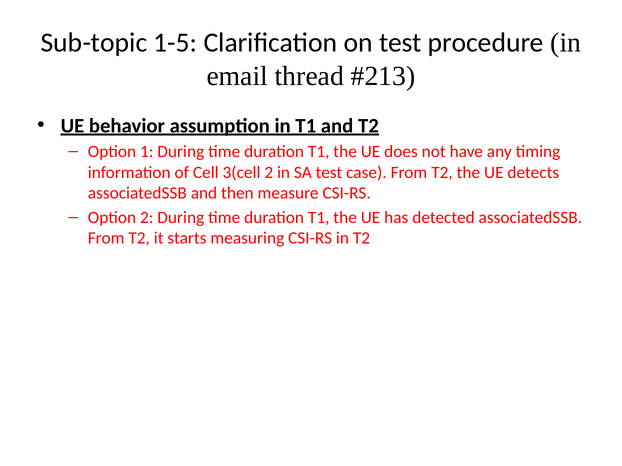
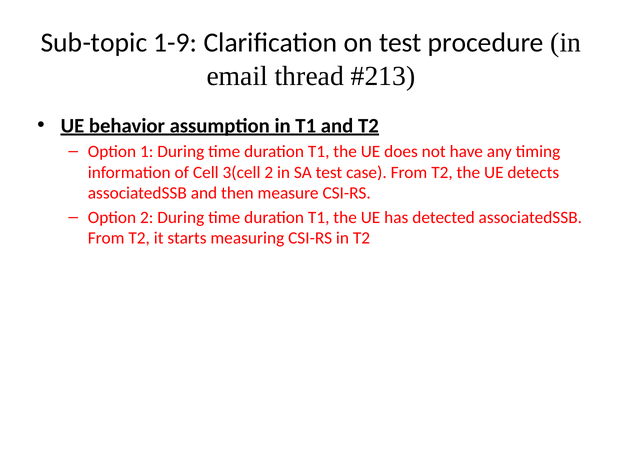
1-5: 1-5 -> 1-9
